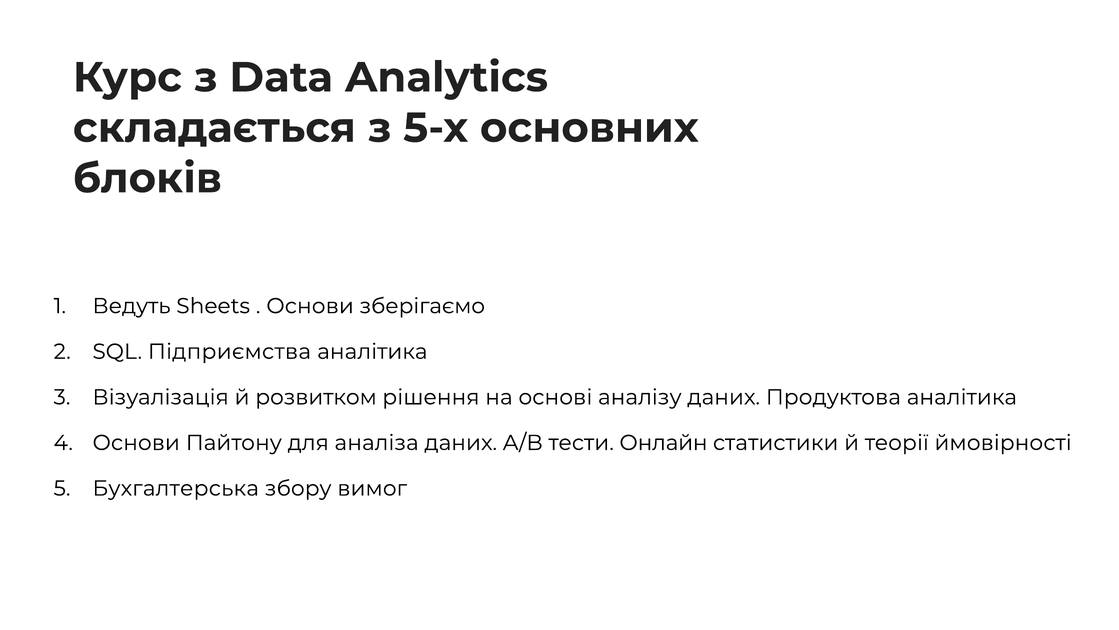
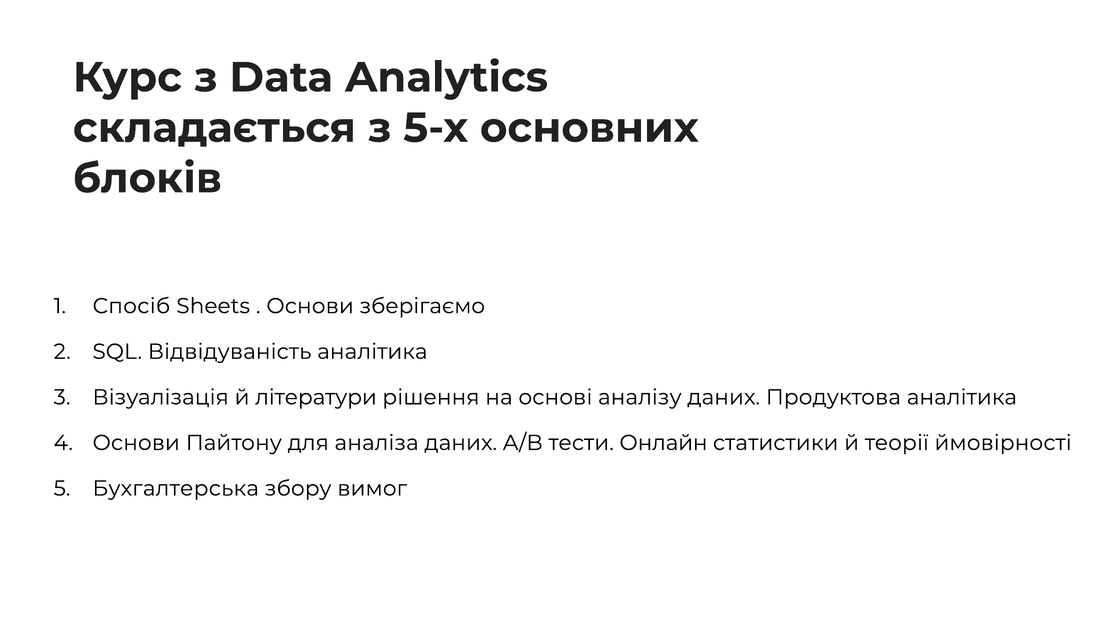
Ведуть: Ведуть -> Спосіб
Підприємства: Підприємства -> Відвідуваність
розвитком: розвитком -> літератури
